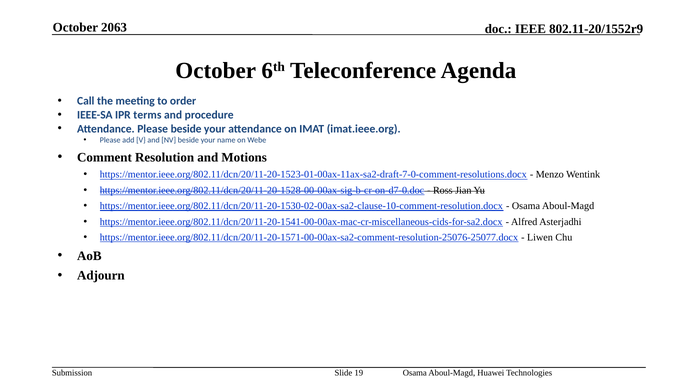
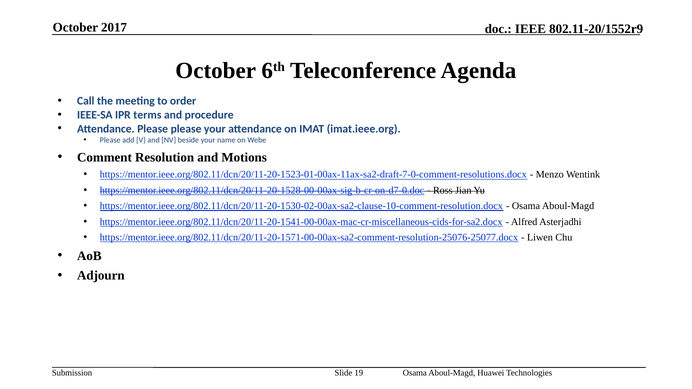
2063: 2063 -> 2017
Please beside: beside -> please
